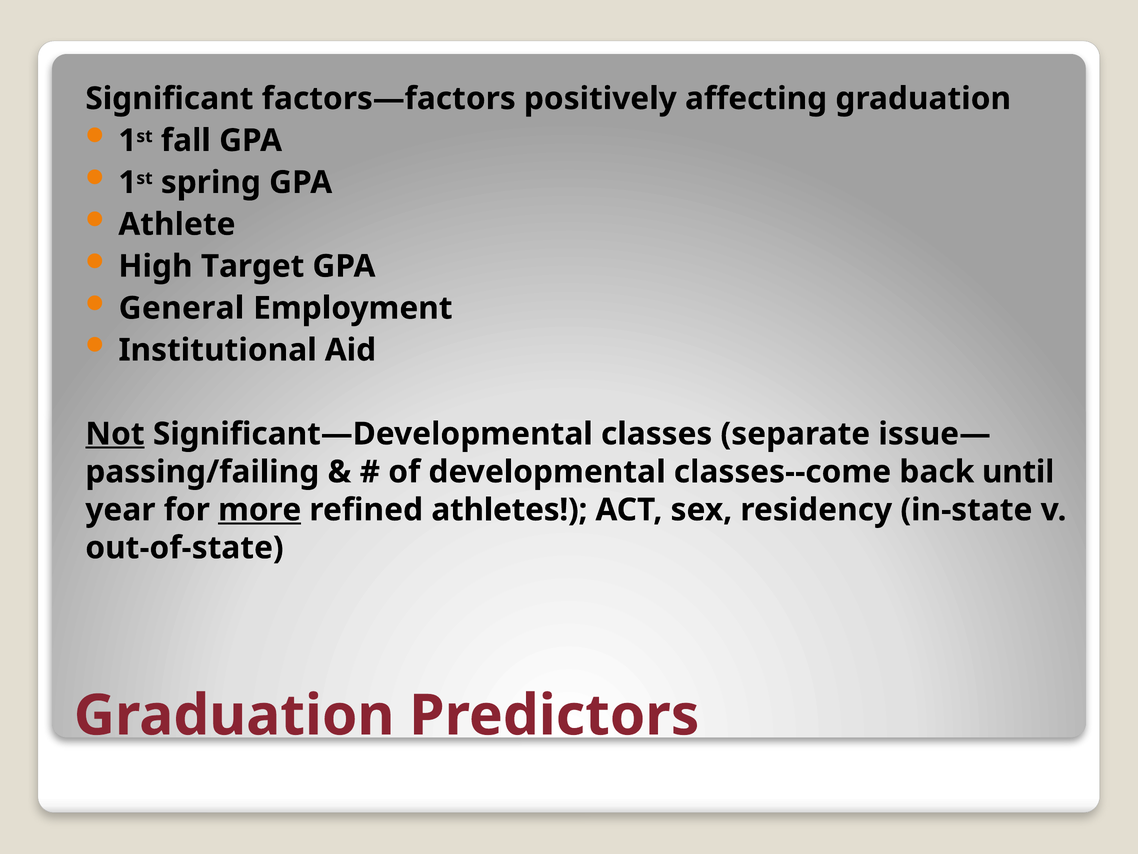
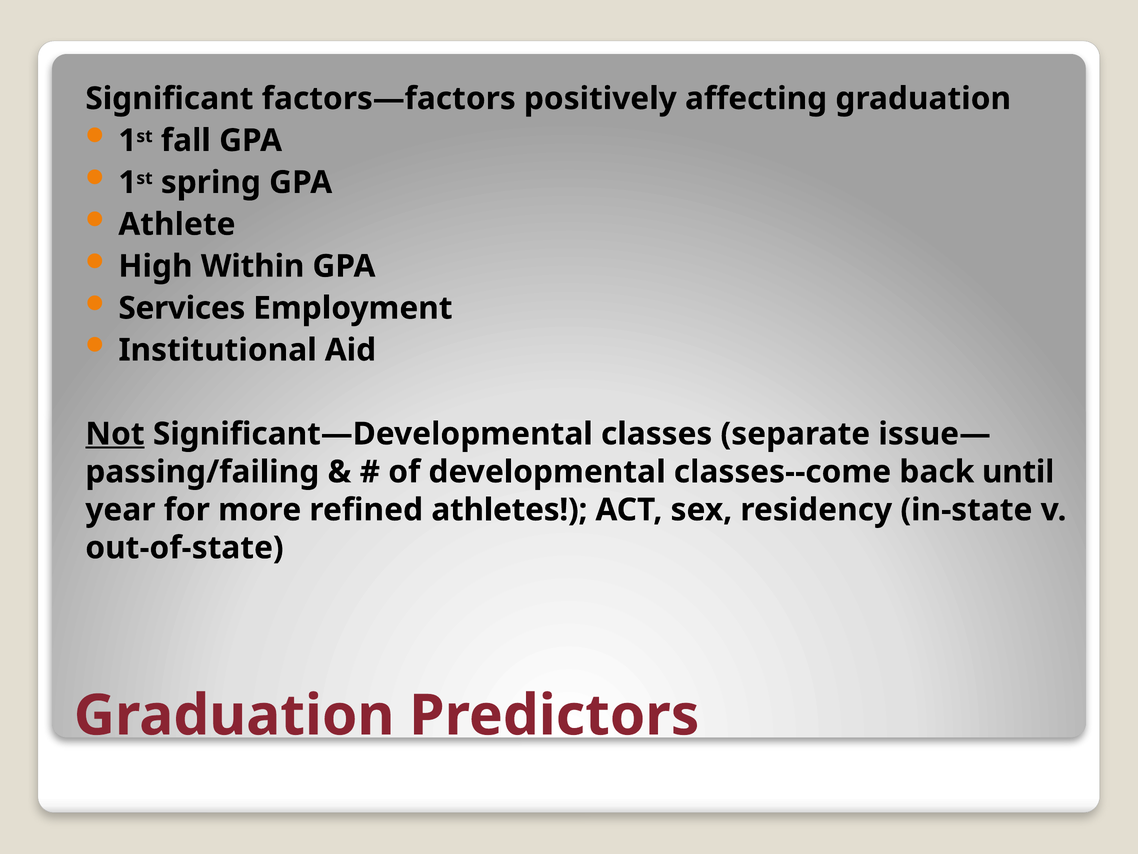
Target: Target -> Within
General: General -> Services
more underline: present -> none
